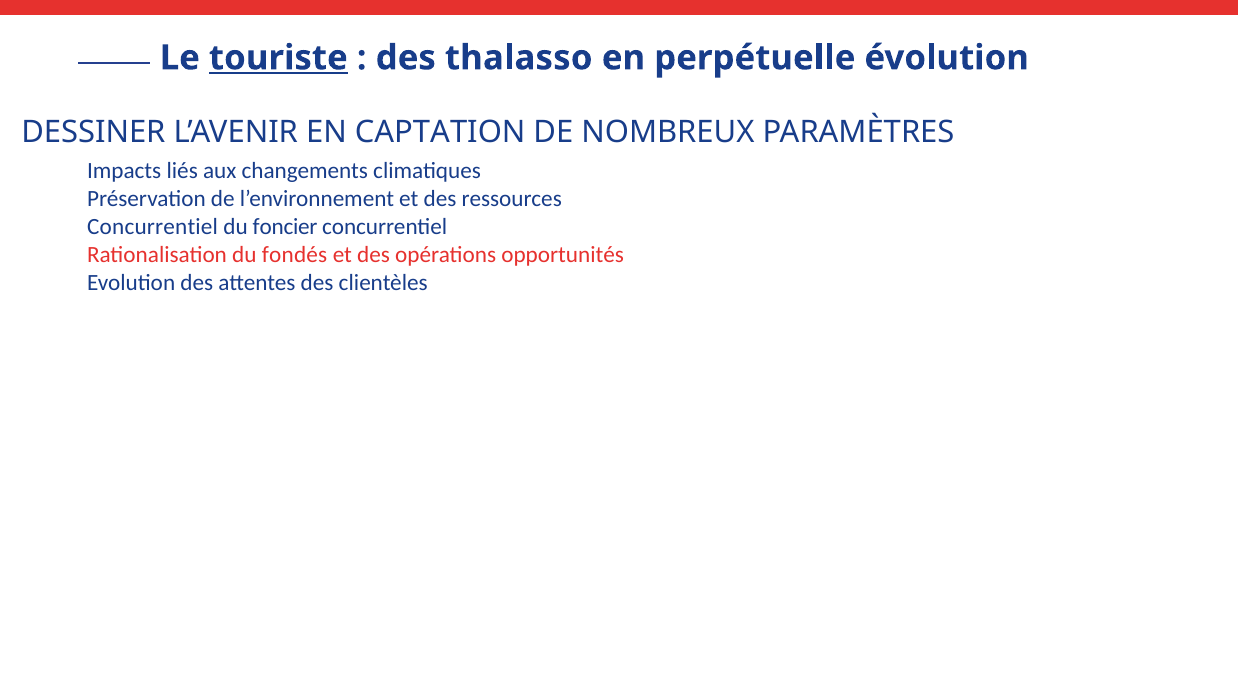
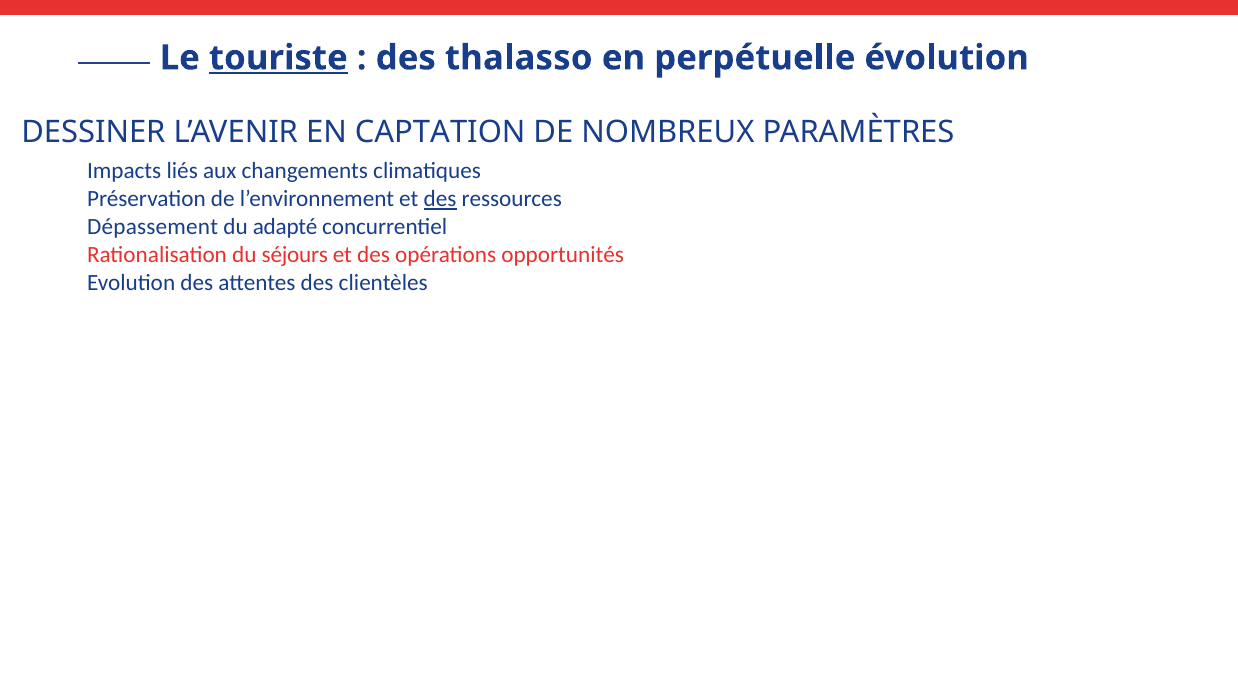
des at (440, 199) underline: none -> present
Concurrentiel at (153, 227): Concurrentiel -> Dépassement
foncier: foncier -> adapté
fondés: fondés -> séjours
